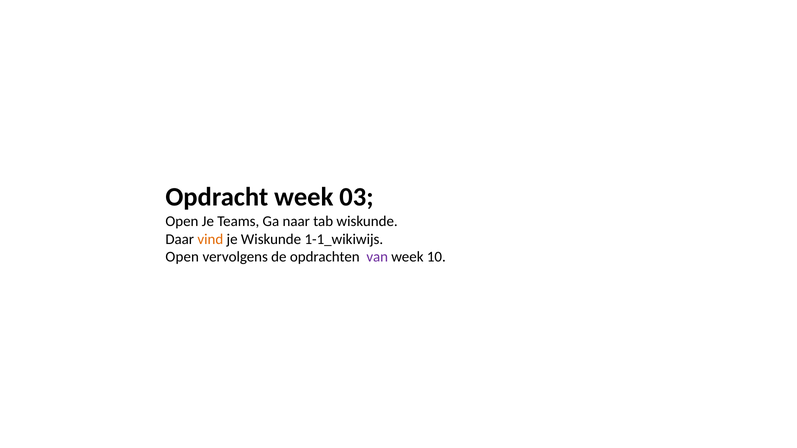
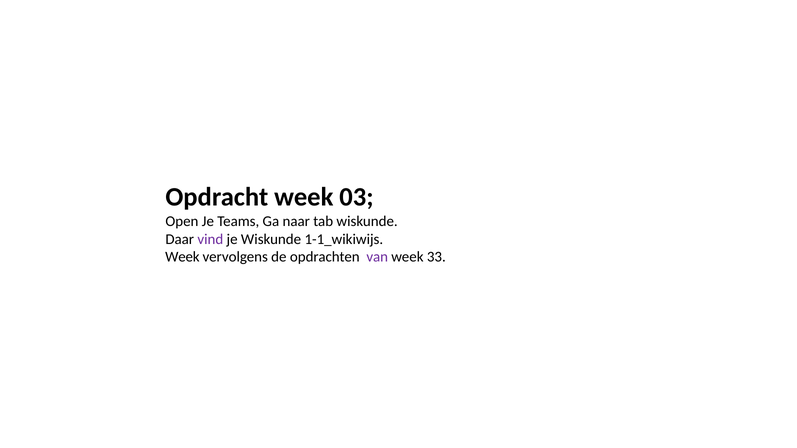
vind colour: orange -> purple
Open at (182, 257): Open -> Week
10: 10 -> 33
